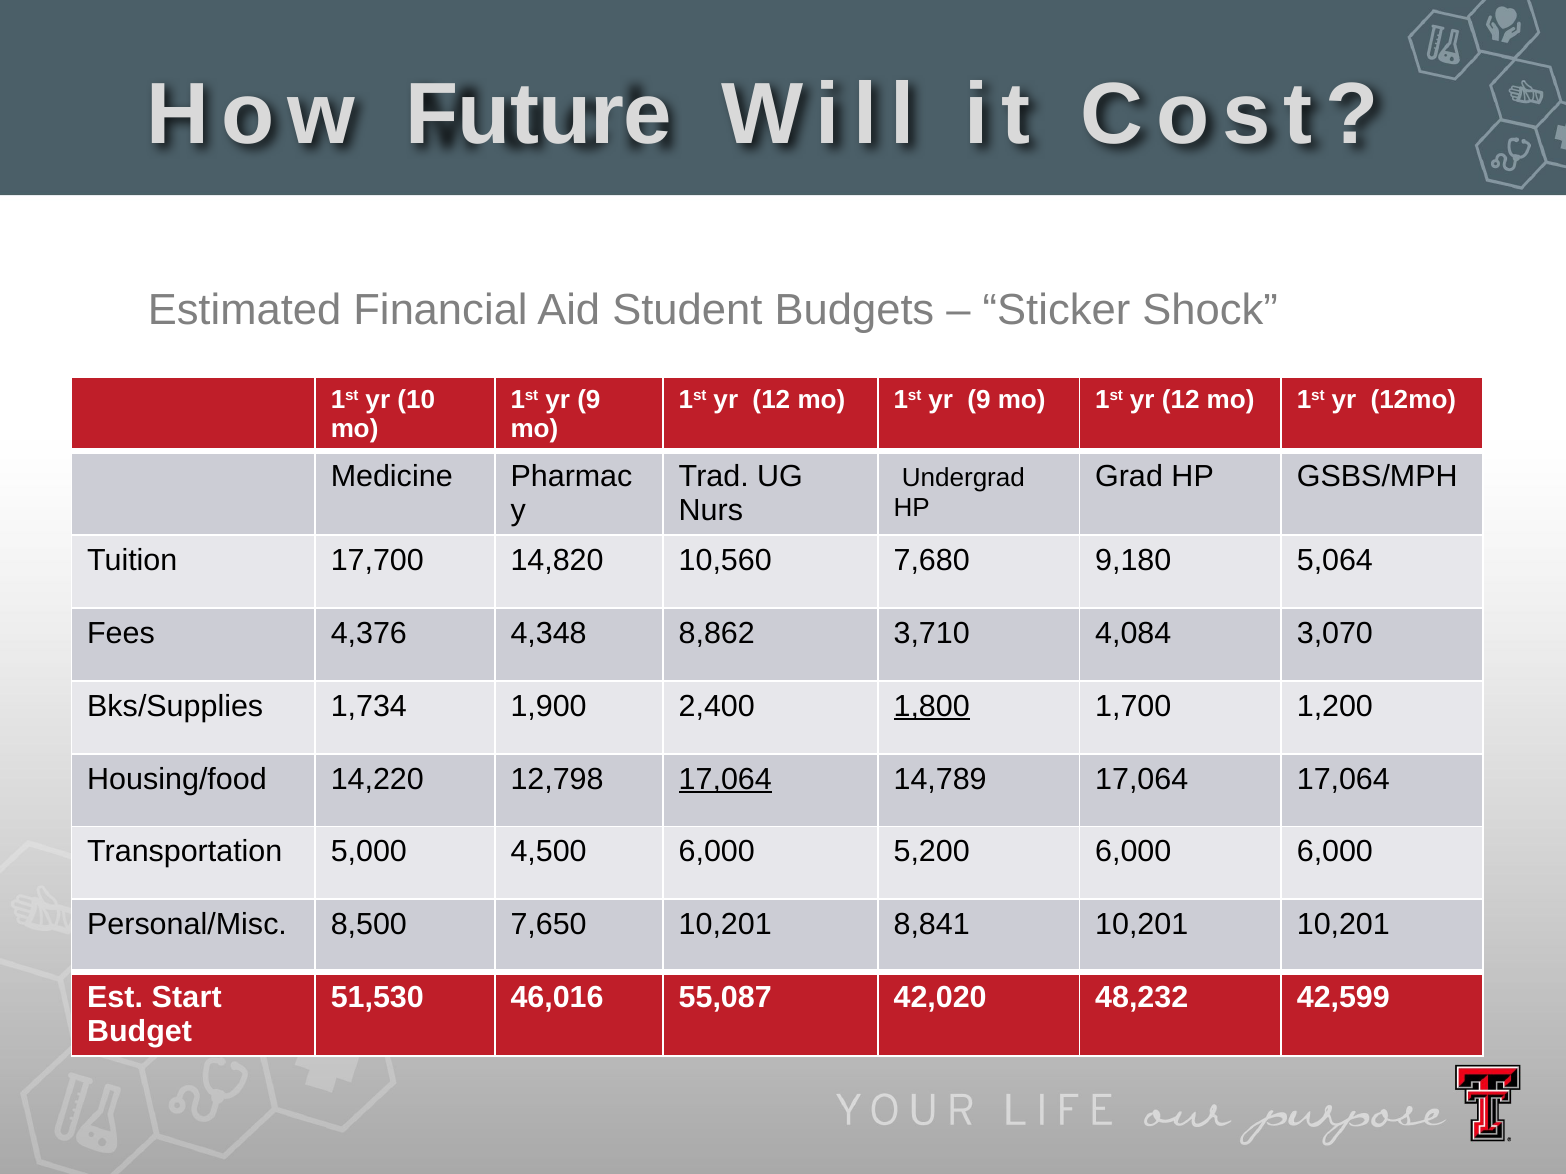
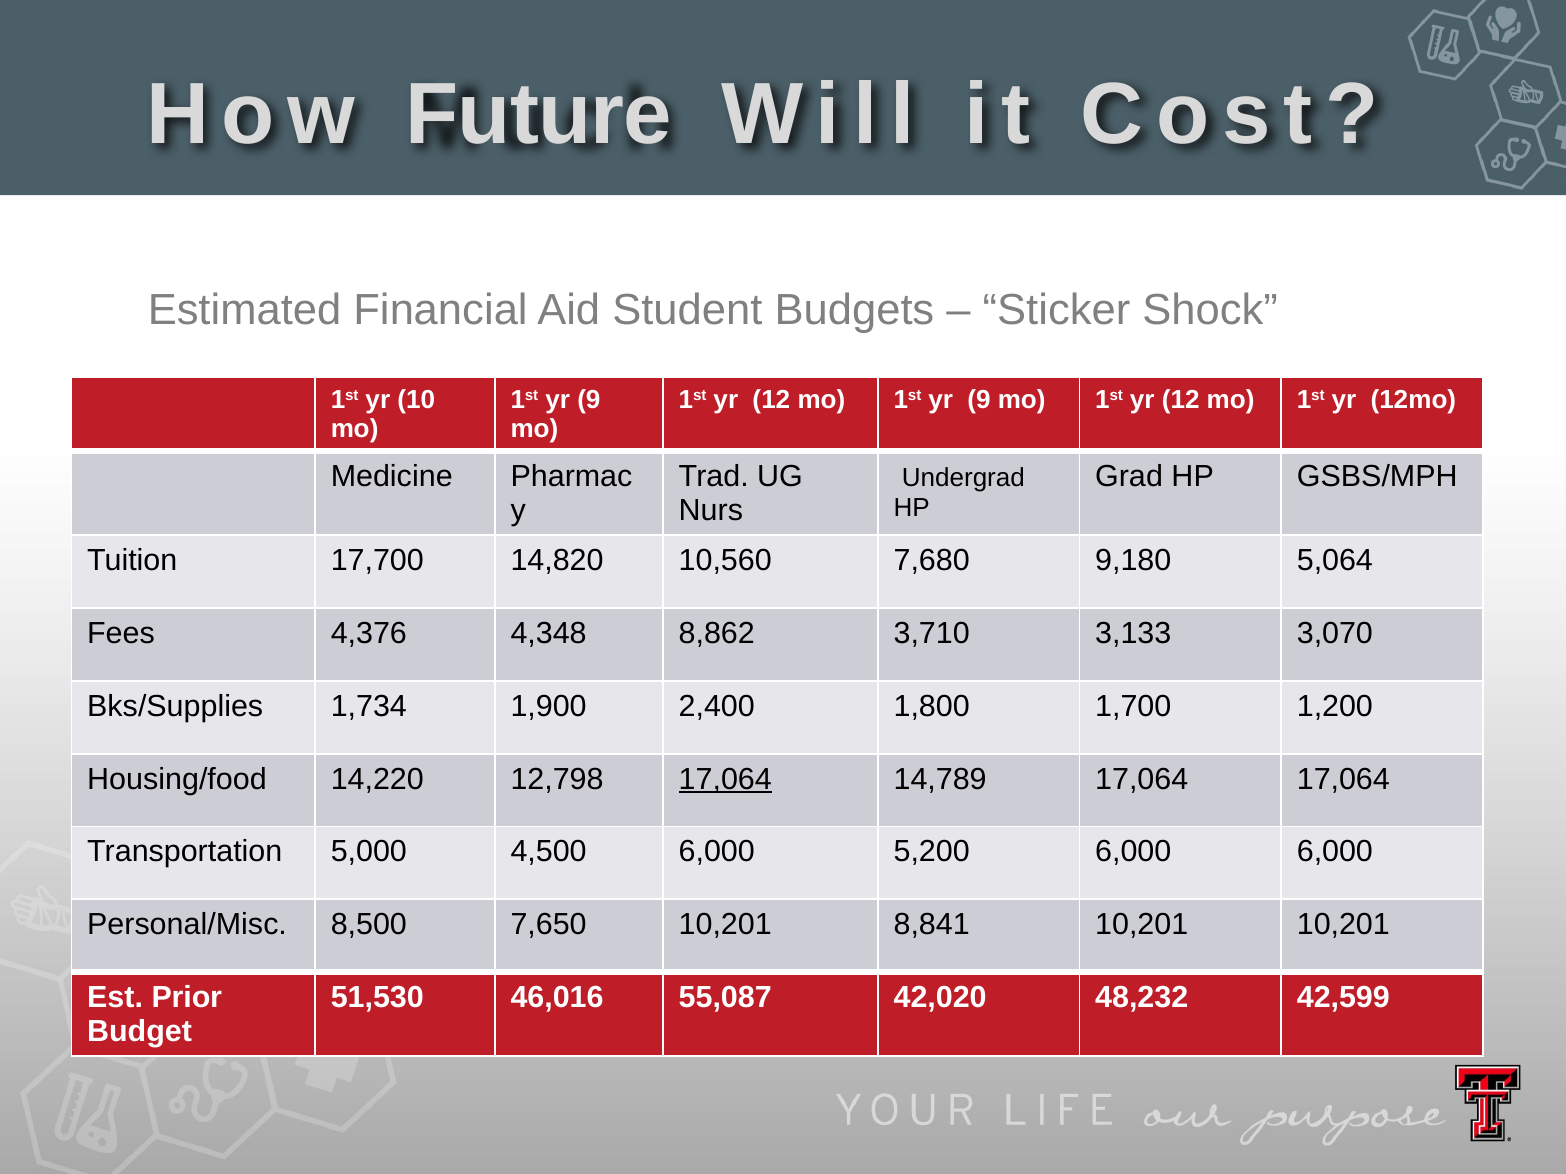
4,084: 4,084 -> 3,133
1,800 underline: present -> none
Start: Start -> Prior
